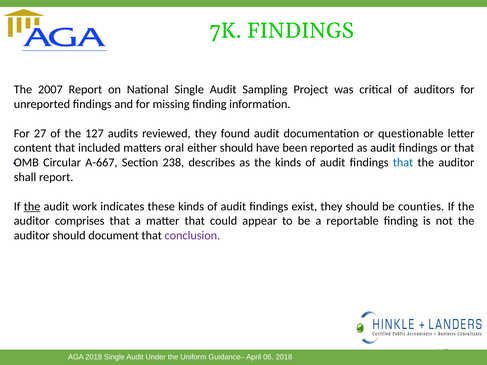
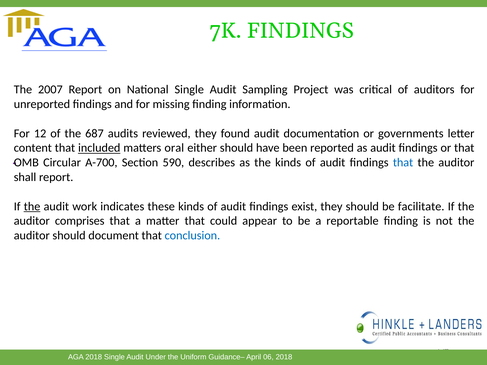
27: 27 -> 12
127: 127 -> 687
questionable: questionable -> governments
included underline: none -> present
A-667: A-667 -> A-700
238: 238 -> 590
counties: counties -> facilitate
conclusion colour: purple -> blue
